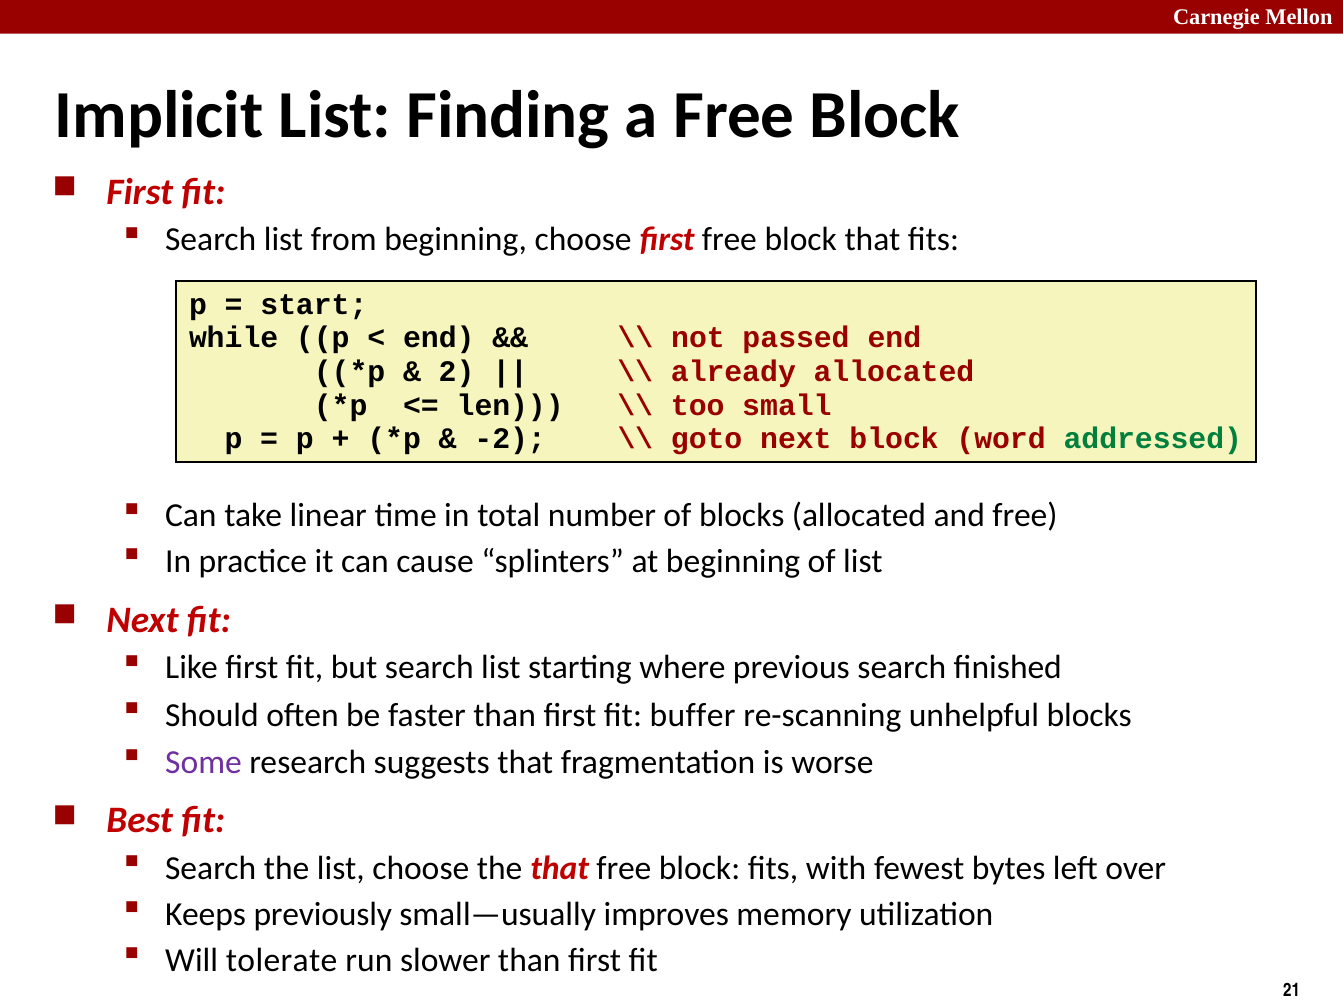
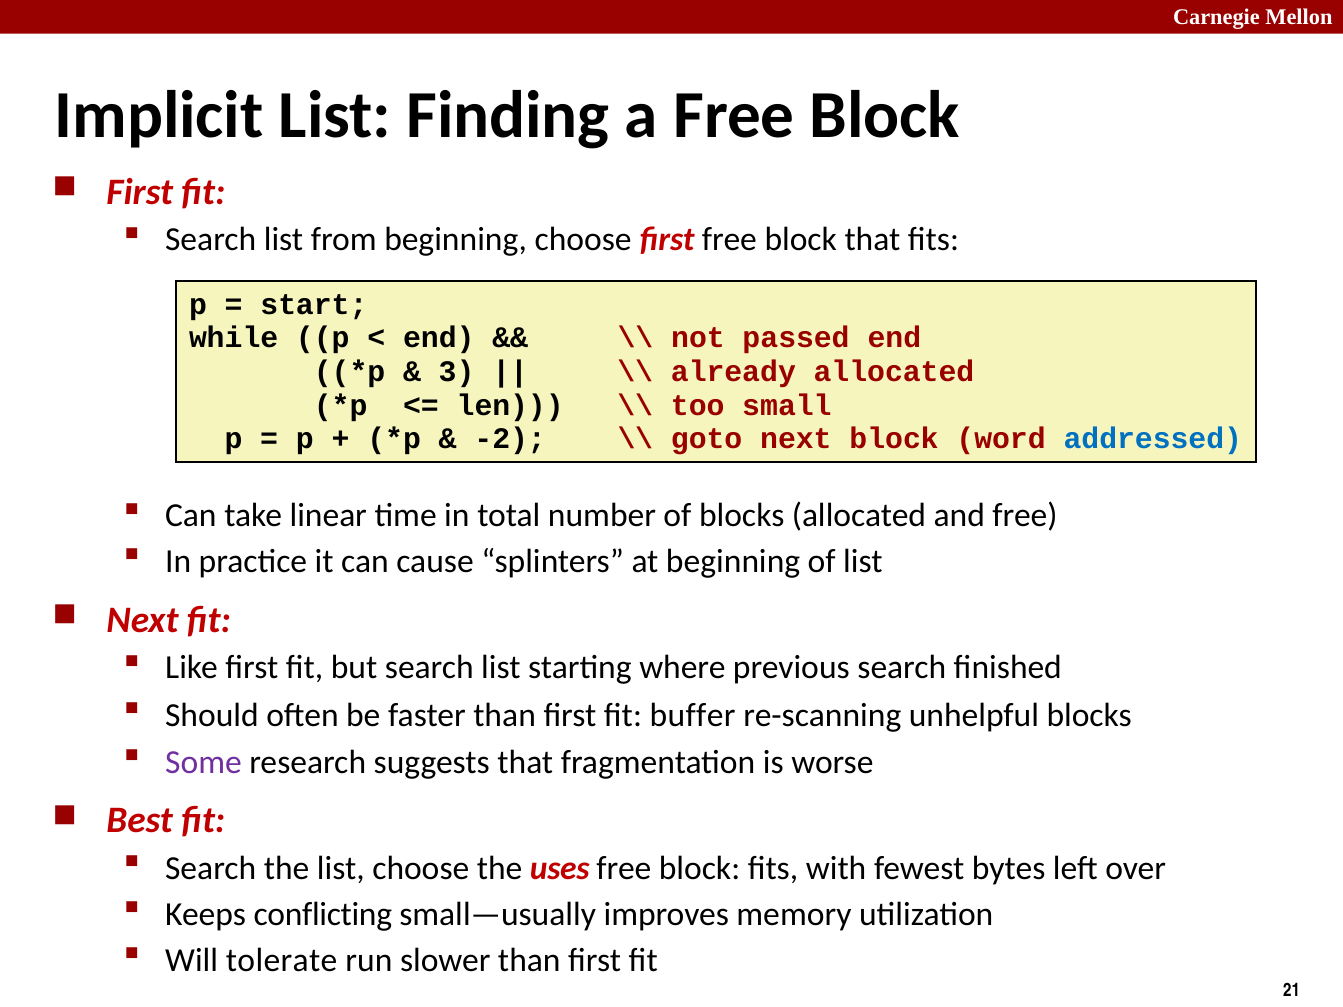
2: 2 -> 3
addressed colour: green -> blue
the that: that -> uses
previously: previously -> conflicting
